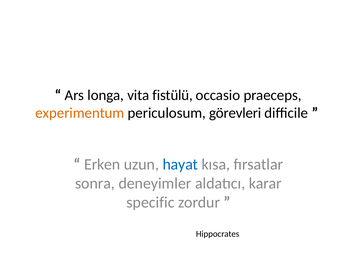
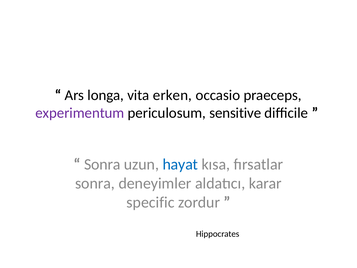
fistülü: fistülü -> erken
experimentum colour: orange -> purple
görevleri: görevleri -> sensitive
Erken at (102, 164): Erken -> Sonra
